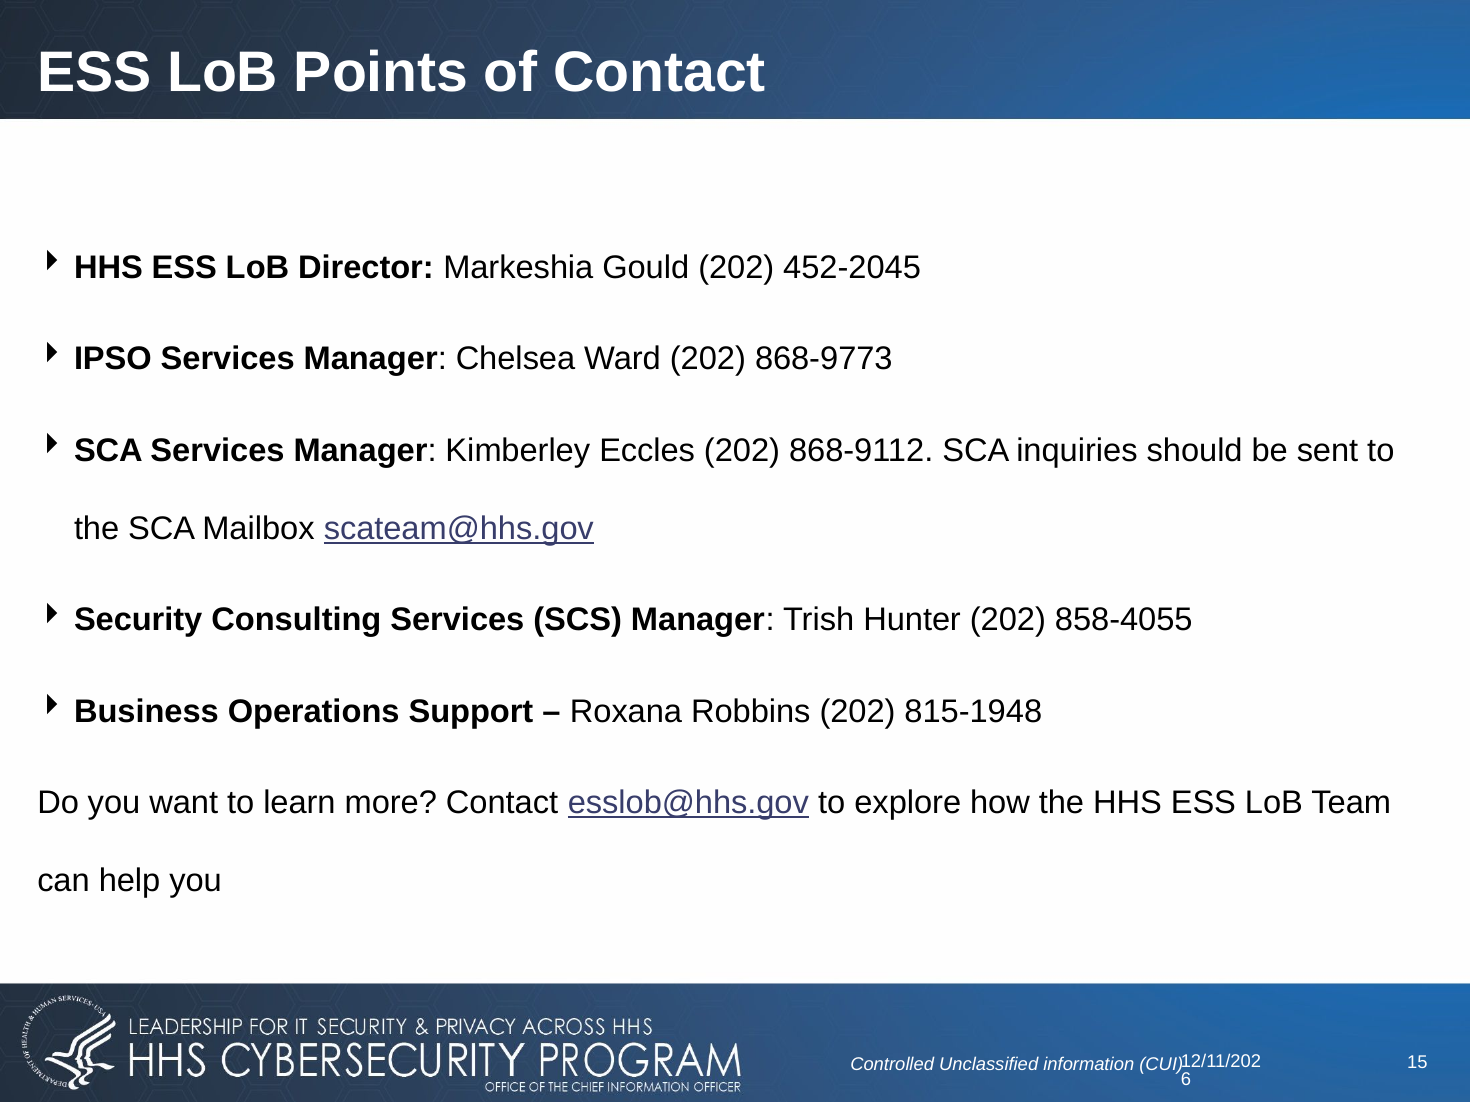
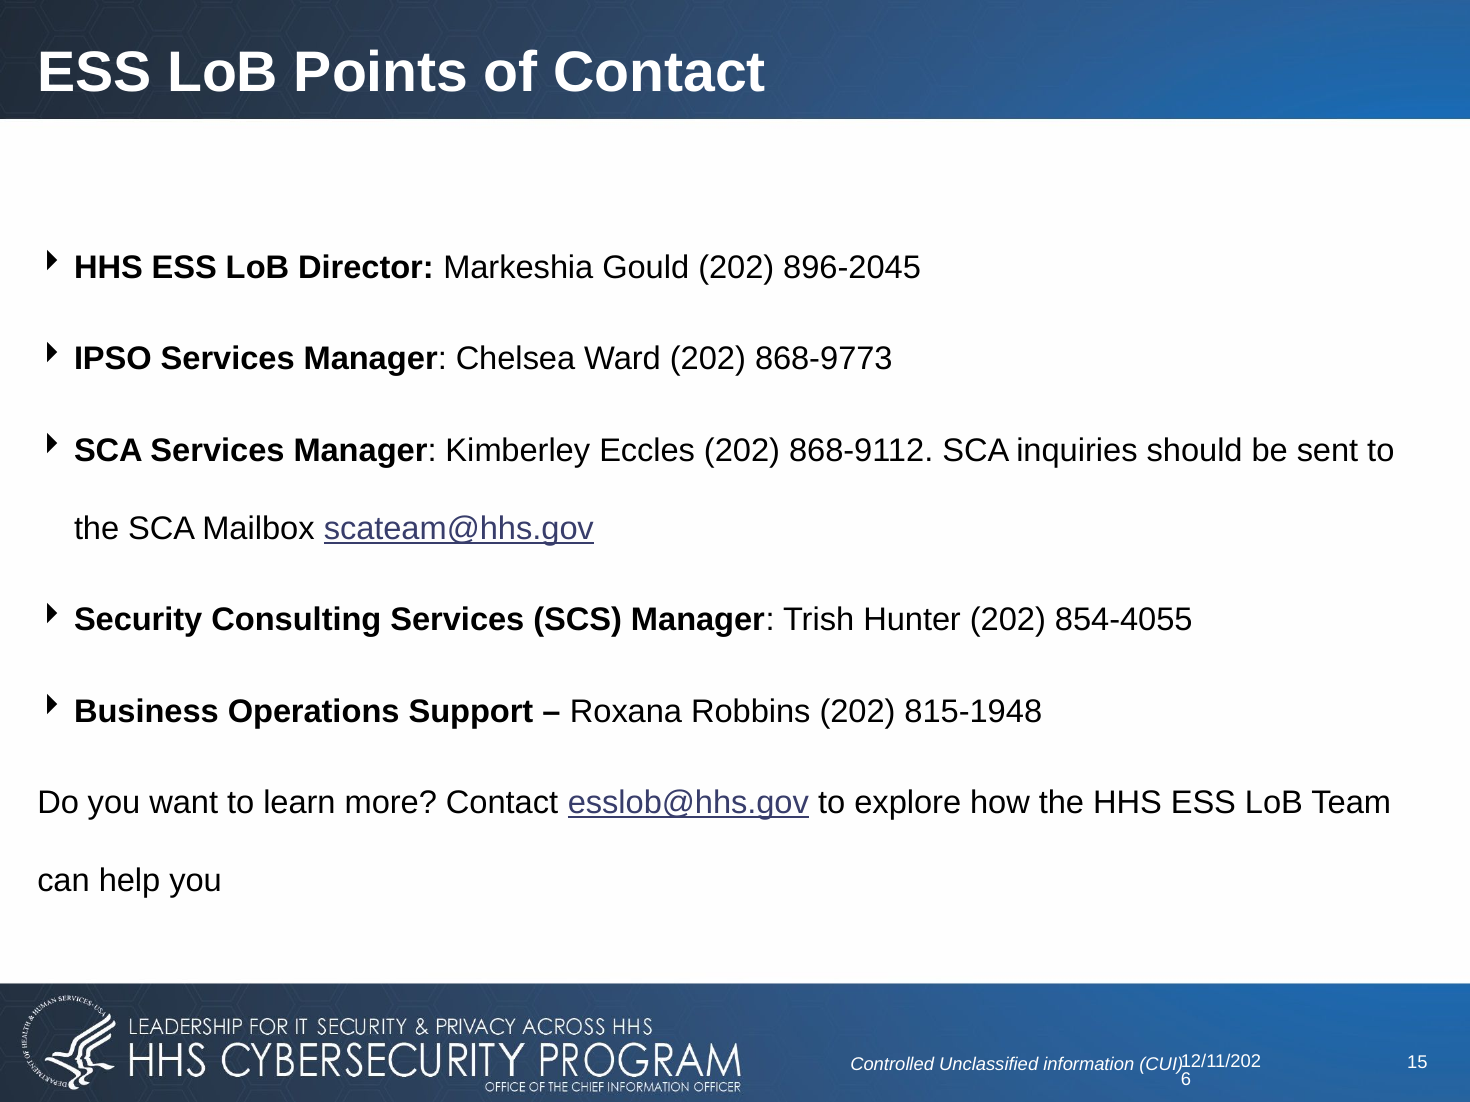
452-2045: 452-2045 -> 896-2045
858-4055: 858-4055 -> 854-4055
